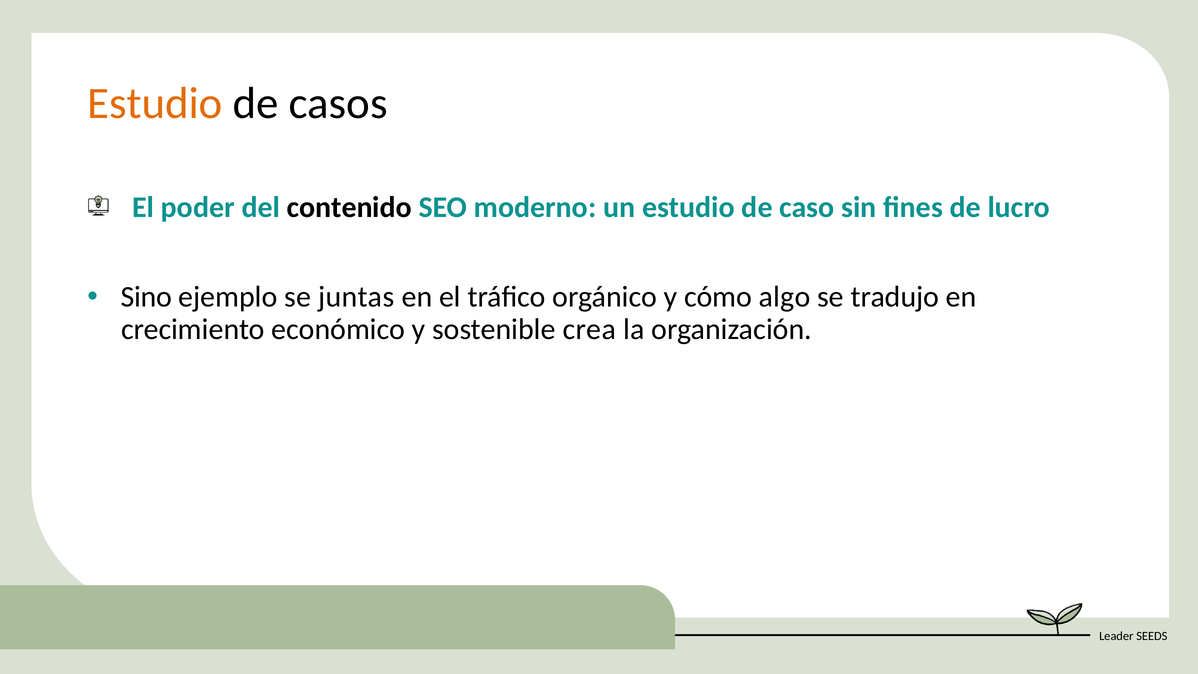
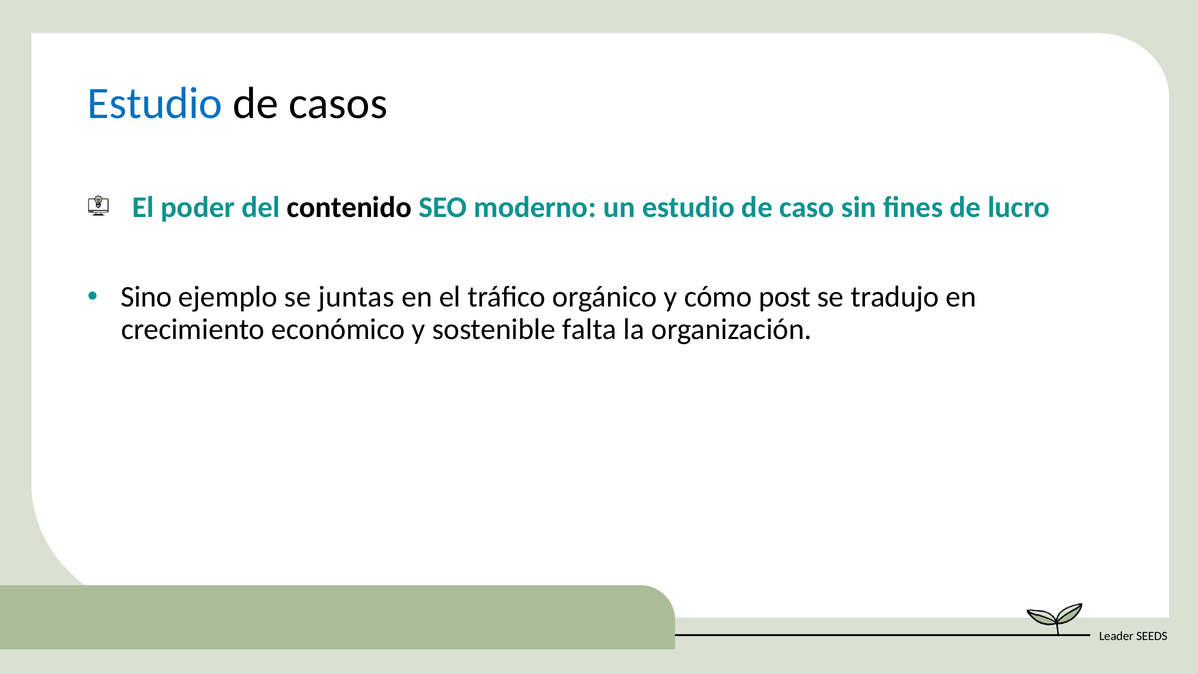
Estudio at (155, 103) colour: orange -> blue
algo: algo -> post
crea: crea -> falta
